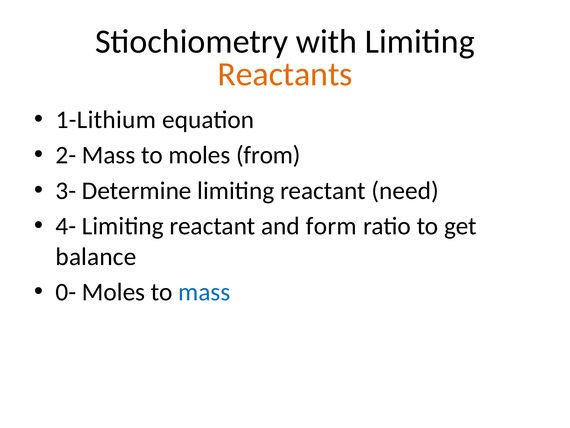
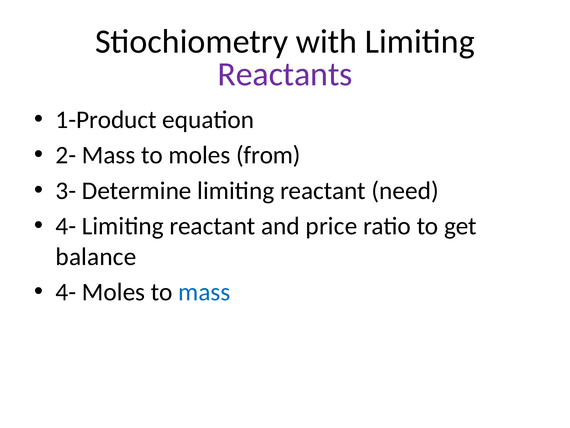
Reactants colour: orange -> purple
1-Lithium: 1-Lithium -> 1-Product
form: form -> price
0- at (66, 292): 0- -> 4-
